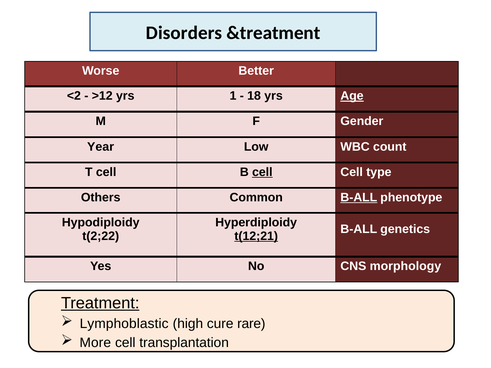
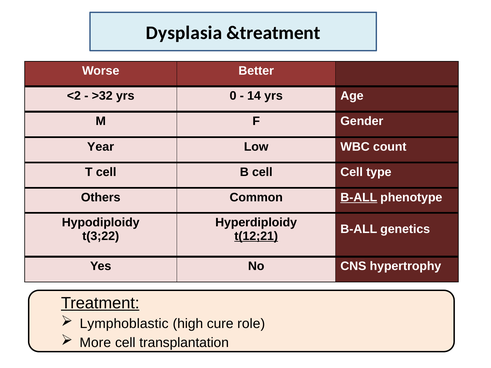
Disorders: Disorders -> Dysplasia
>12: >12 -> >32
1: 1 -> 0
18: 18 -> 14
Age underline: present -> none
cell at (262, 172) underline: present -> none
t(2;22: t(2;22 -> t(3;22
morphology: morphology -> hypertrophy
rare: rare -> role
